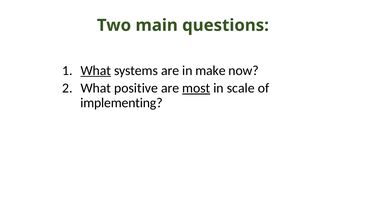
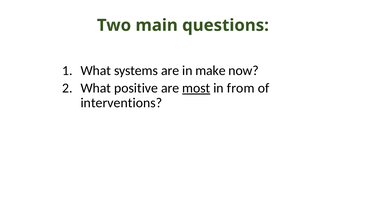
What at (96, 70) underline: present -> none
scale: scale -> from
implementing: implementing -> interventions
